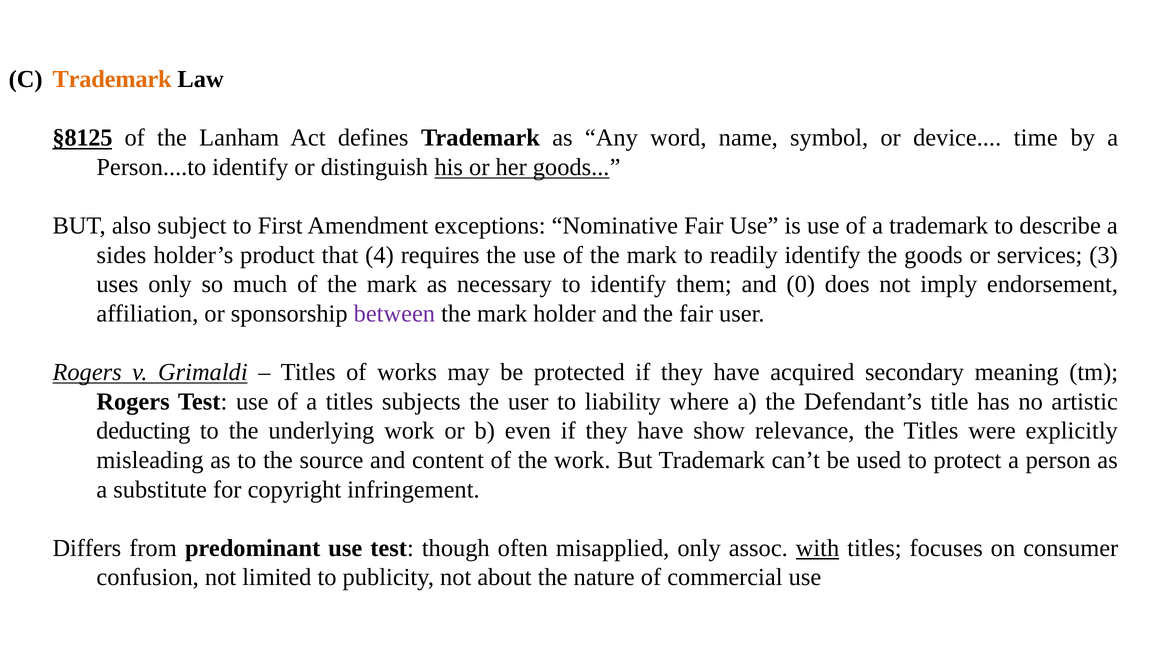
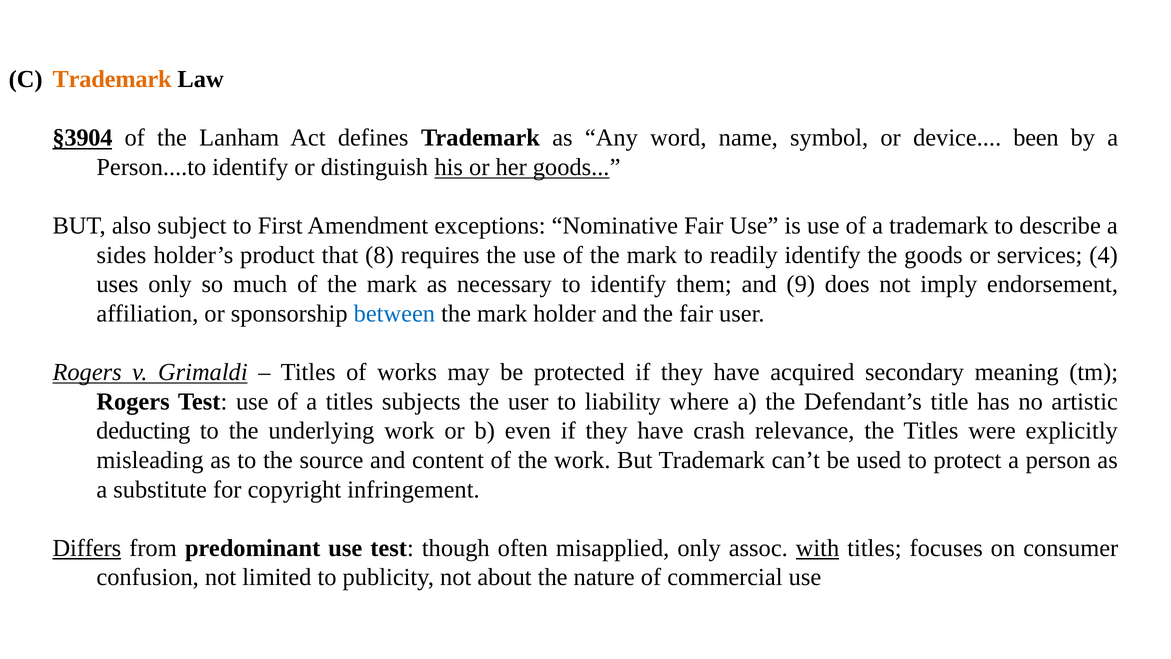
§8125: §8125 -> §3904
time: time -> been
4: 4 -> 8
3: 3 -> 4
0: 0 -> 9
between colour: purple -> blue
show: show -> crash
Differs underline: none -> present
